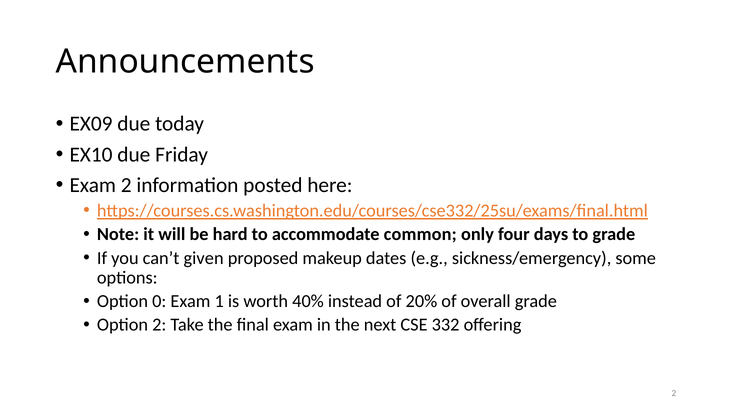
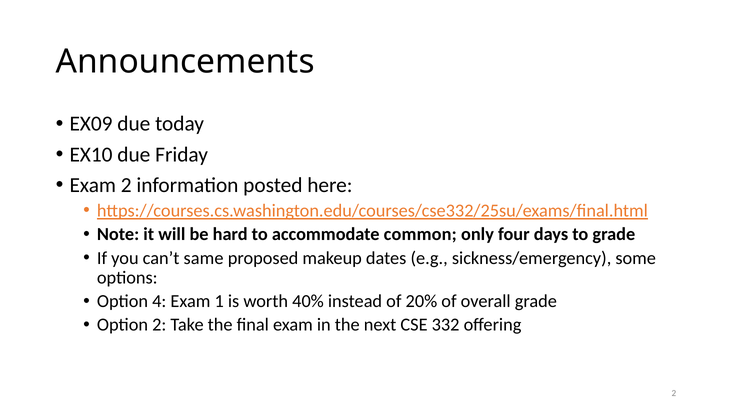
given: given -> same
0: 0 -> 4
